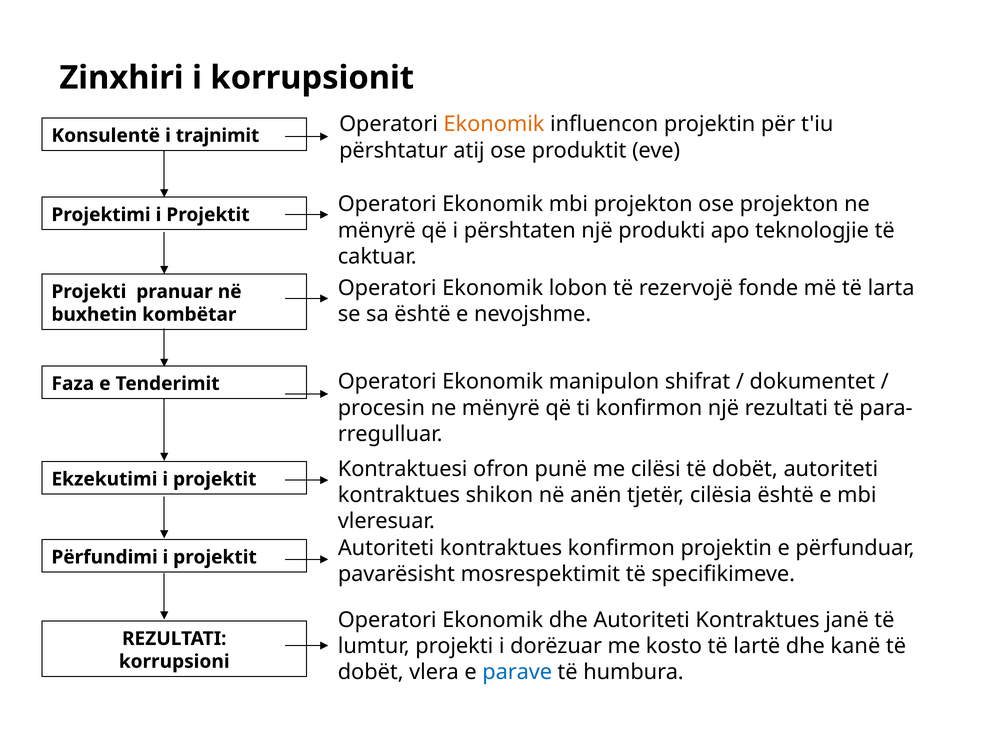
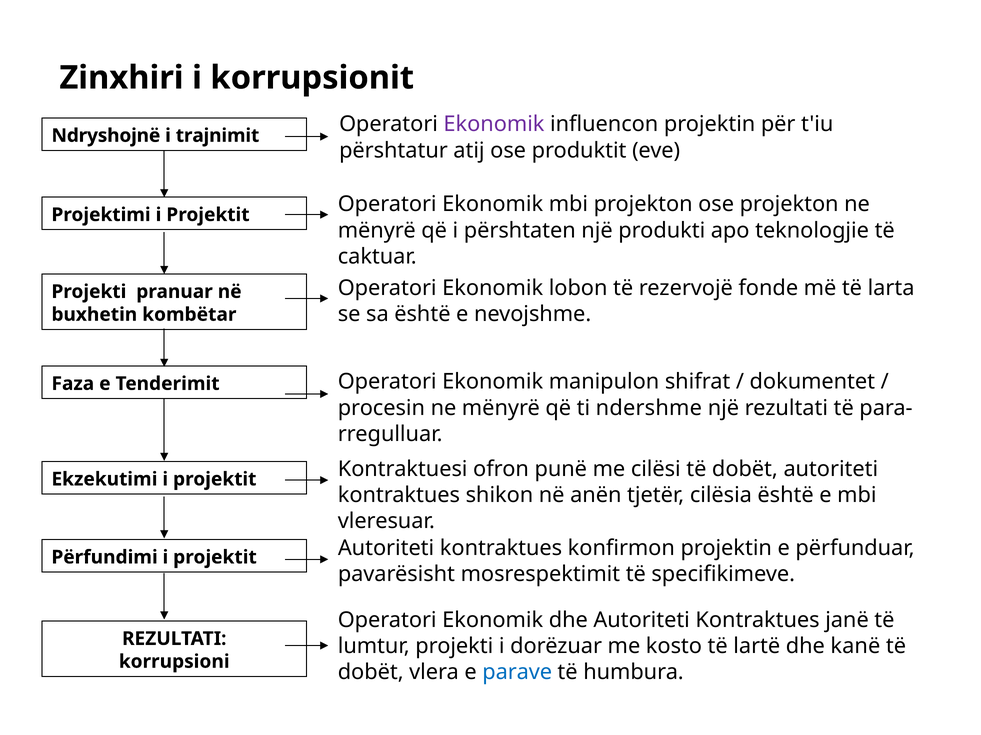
Ekonomik at (494, 124) colour: orange -> purple
Konsulentë: Konsulentë -> Ndryshojnë
ti konfirmon: konfirmon -> ndershme
